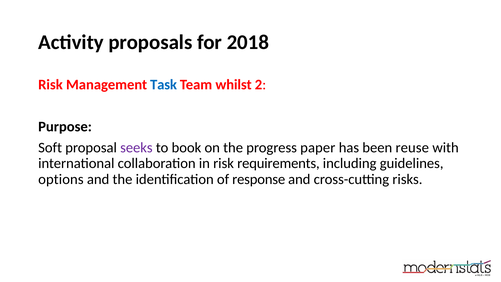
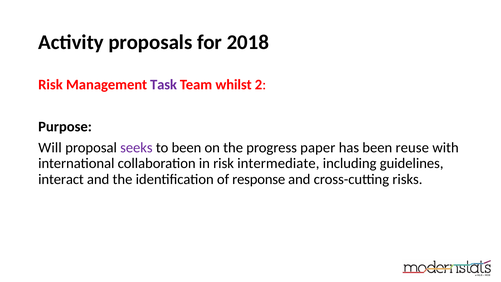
Task colour: blue -> purple
Soft: Soft -> Will
to book: book -> been
requirements: requirements -> intermediate
options: options -> interact
